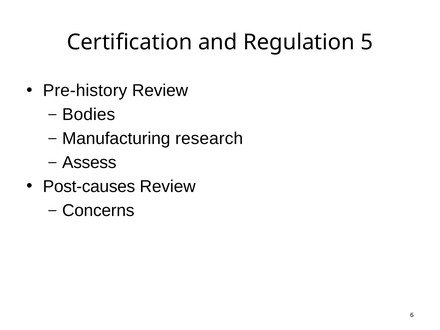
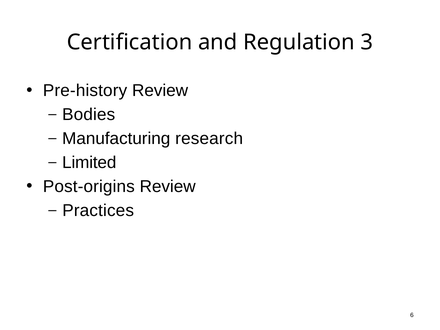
5: 5 -> 3
Assess: Assess -> Limited
Post-causes: Post-causes -> Post-origins
Concerns: Concerns -> Practices
